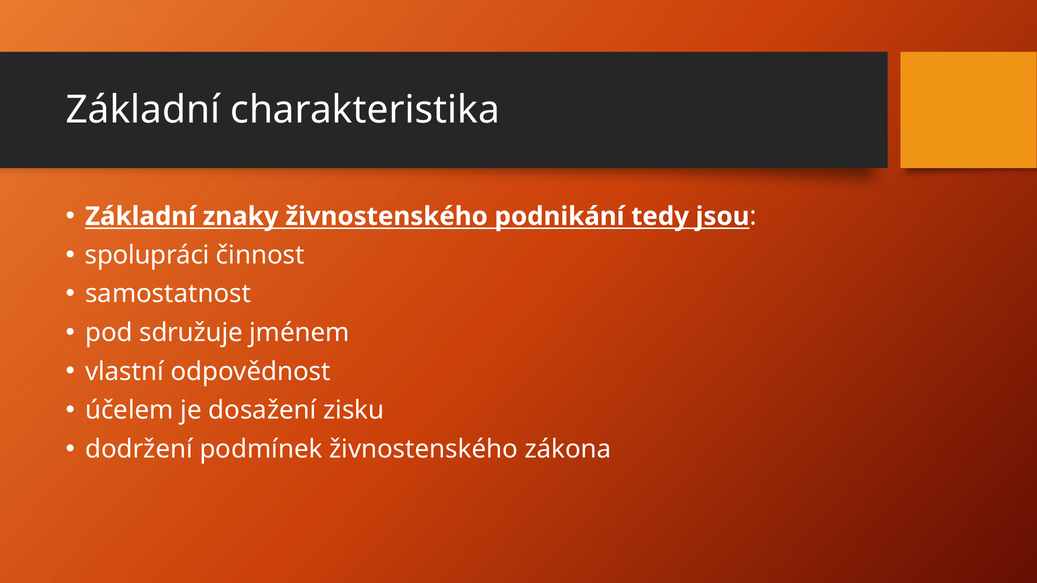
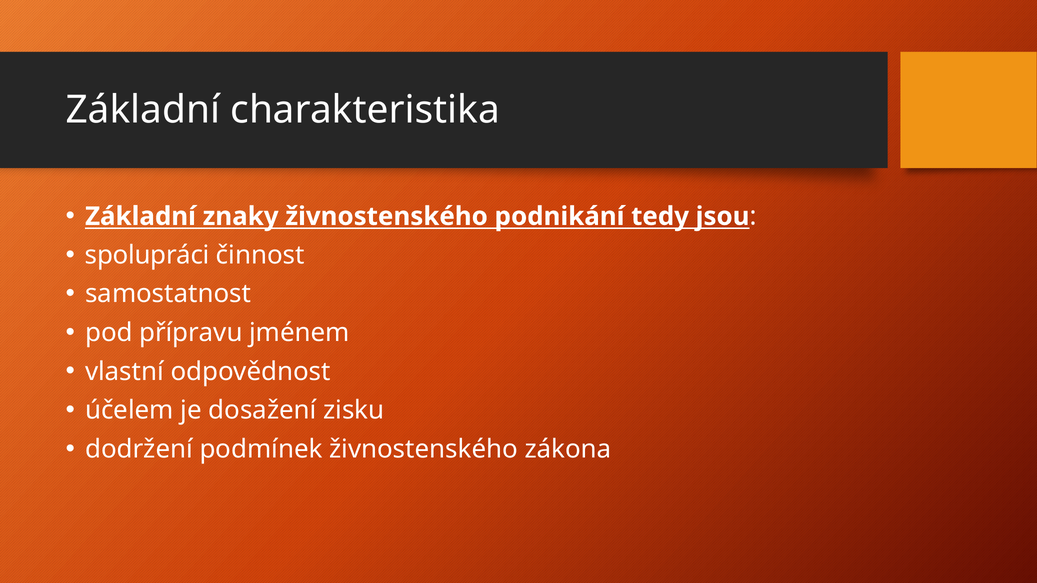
sdružuje: sdružuje -> přípravu
